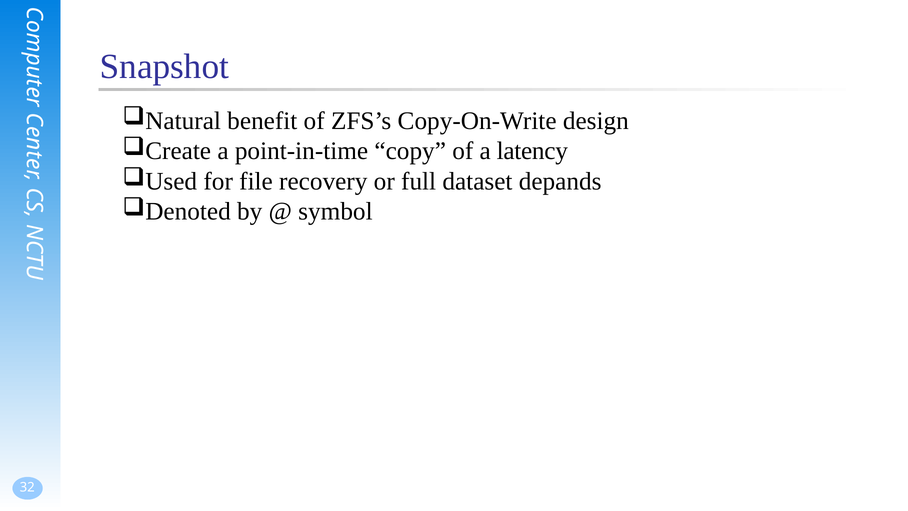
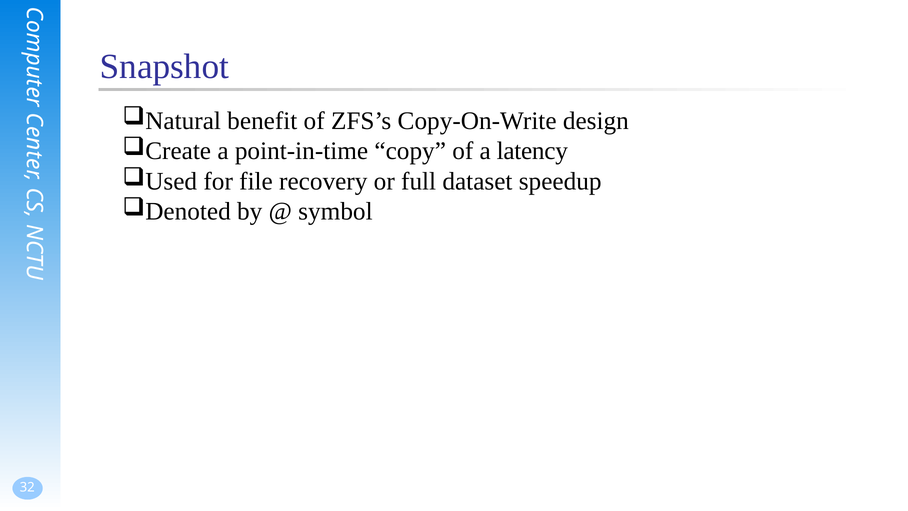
depands: depands -> speedup
